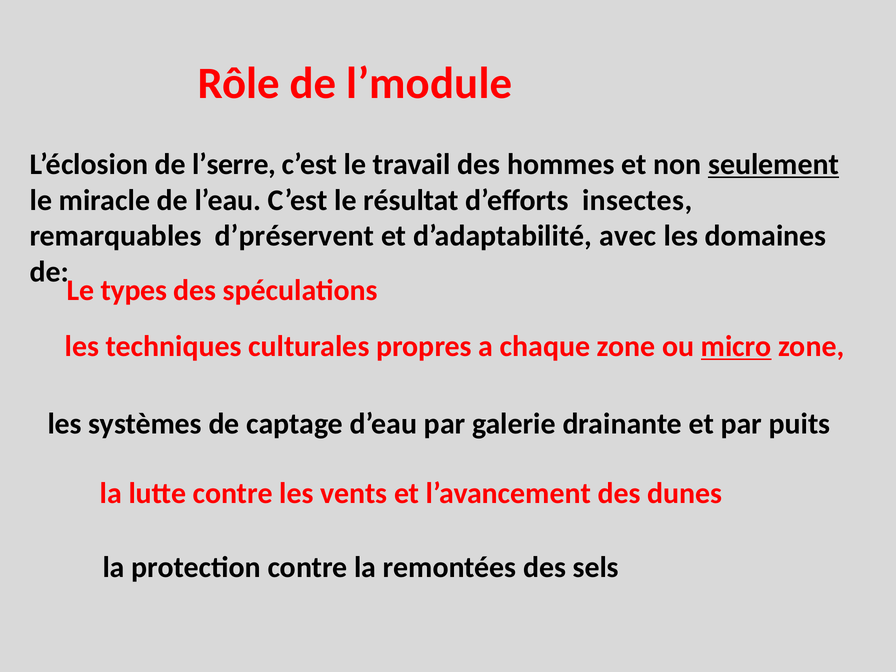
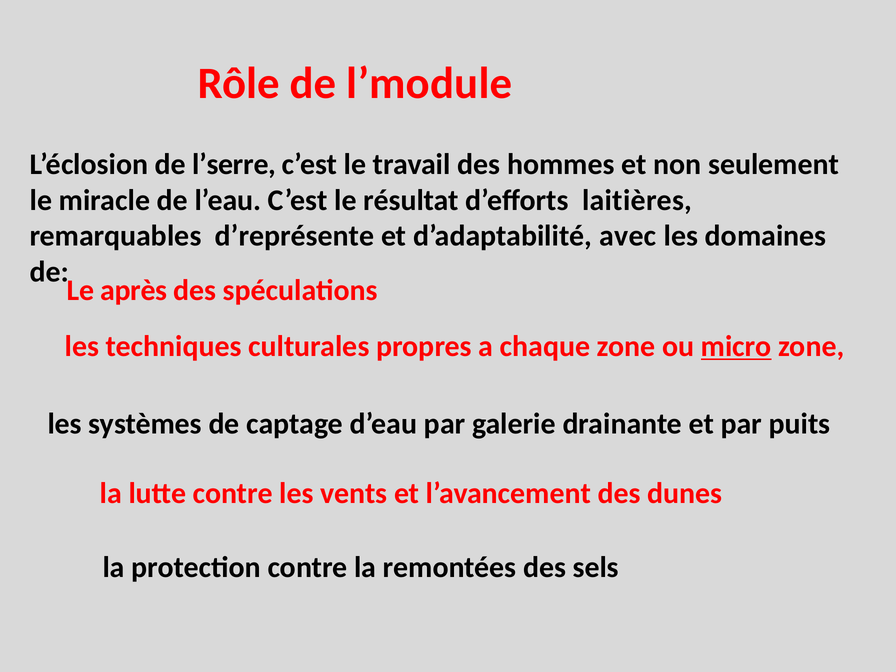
seulement underline: present -> none
insectes: insectes -> laitières
d’préservent: d’préservent -> d’représente
types: types -> après
